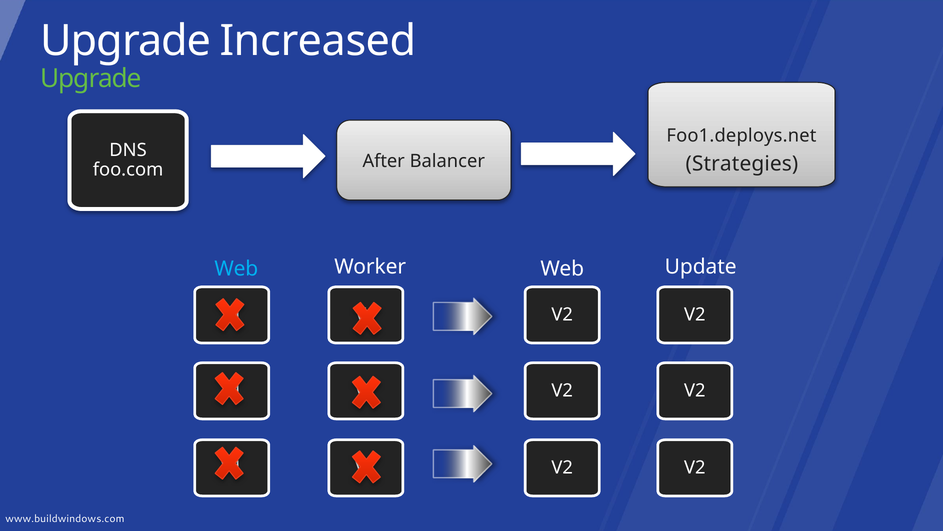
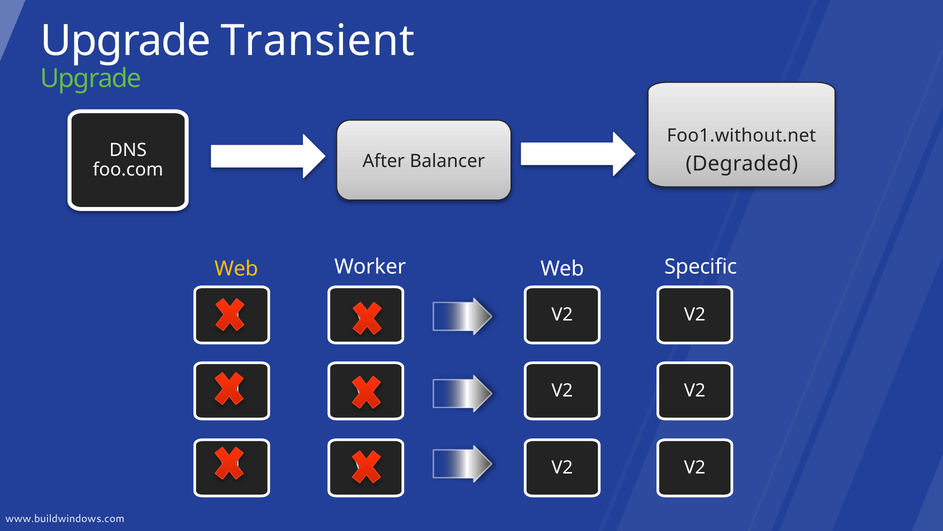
Increased: Increased -> Transient
Foo1.deploys.net: Foo1.deploys.net -> Foo1.without.net
Strategies: Strategies -> Degraded
Web at (236, 268) colour: light blue -> yellow
Update: Update -> Specific
